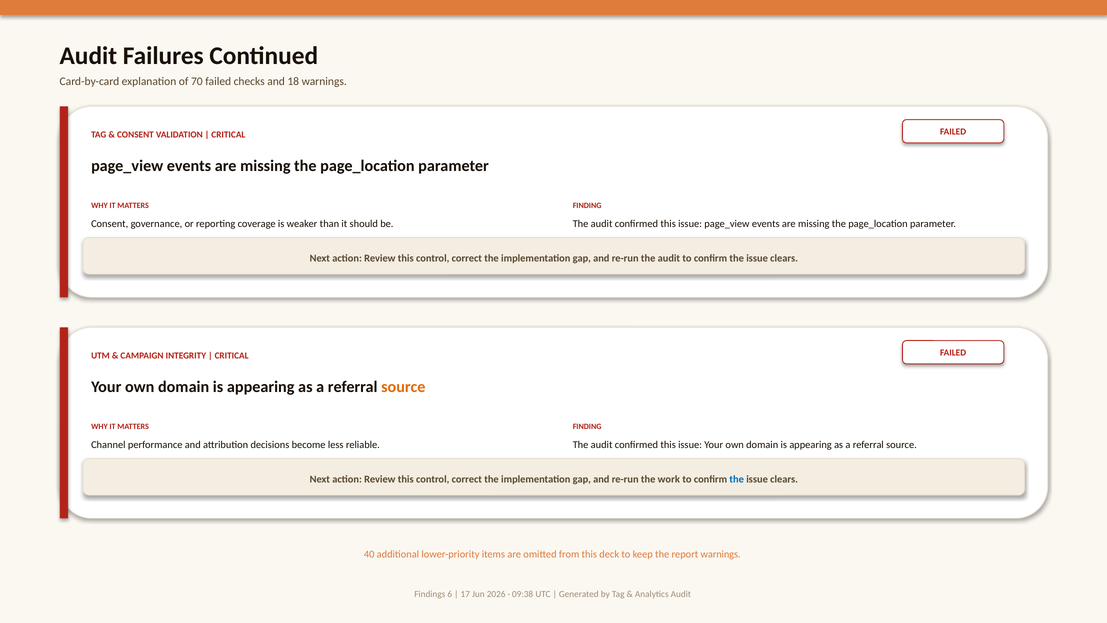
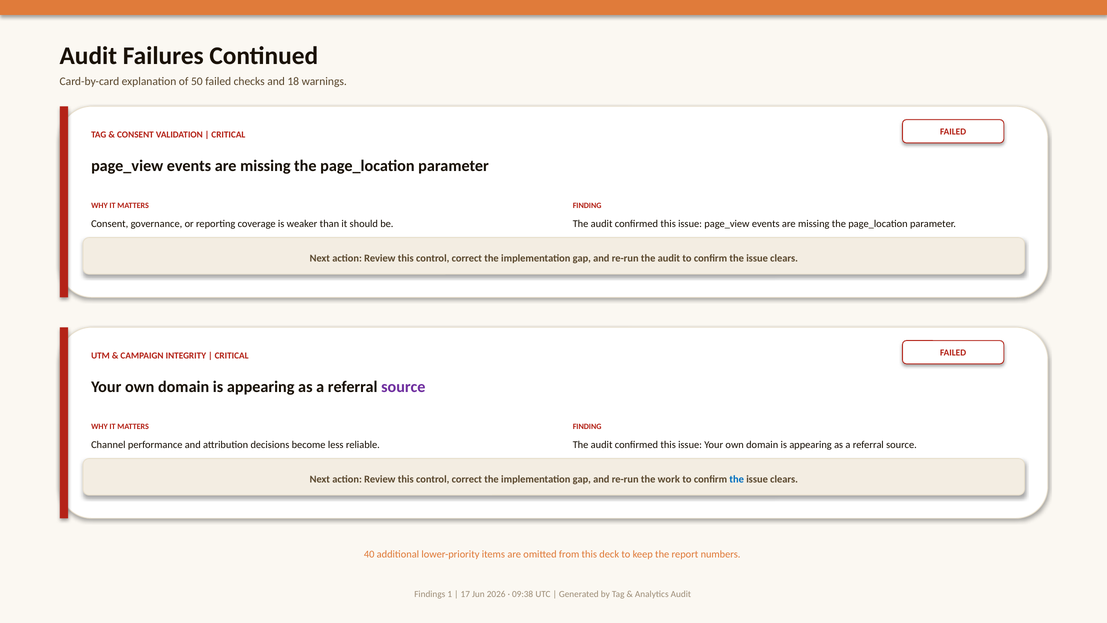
70: 70 -> 50
source at (403, 387) colour: orange -> purple
report warnings: warnings -> numbers
6: 6 -> 1
